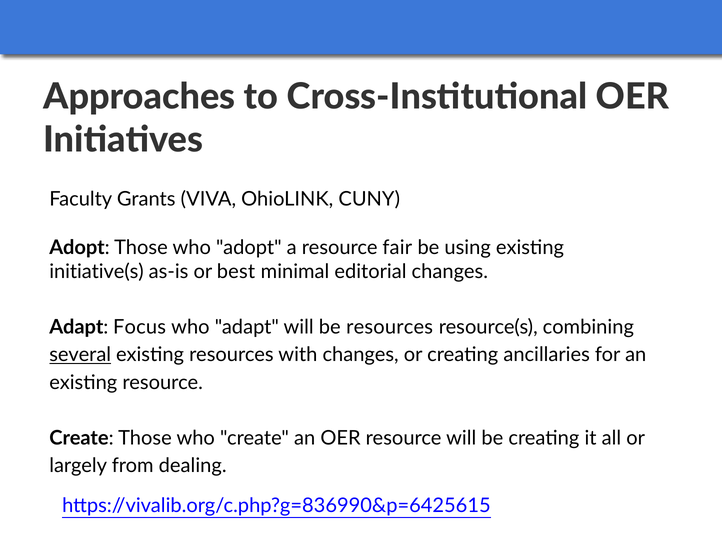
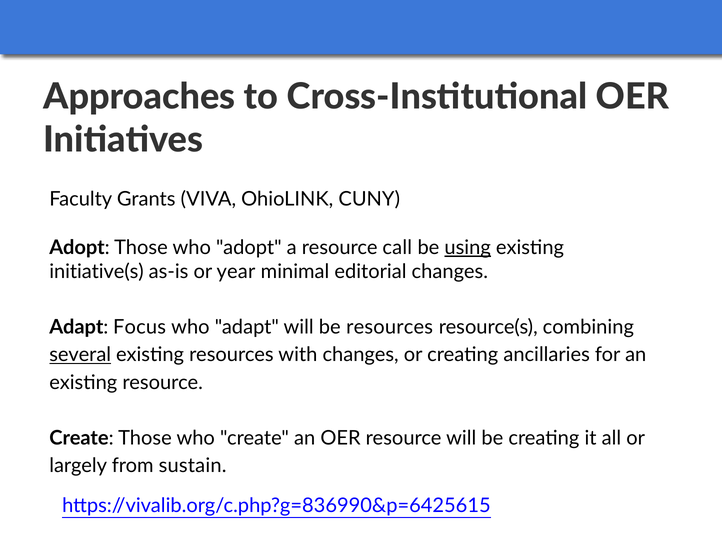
fair: fair -> call
using underline: none -> present
best: best -> year
dealing: dealing -> sustain
